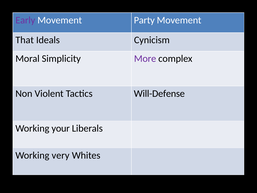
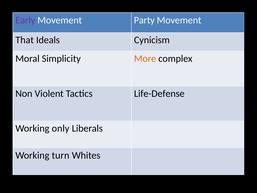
More colour: purple -> orange
Will-Defense: Will-Defense -> Life-Defense
your: your -> only
very: very -> turn
